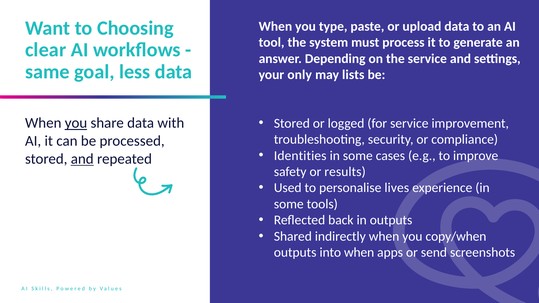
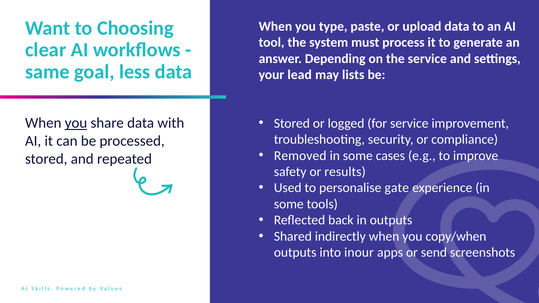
only: only -> lead
Identities: Identities -> Removed
and at (82, 159) underline: present -> none
lives: lives -> gate
into when: when -> inour
